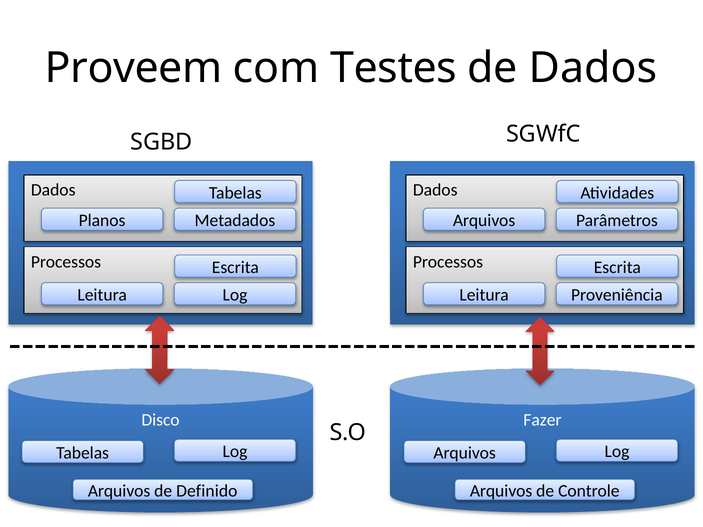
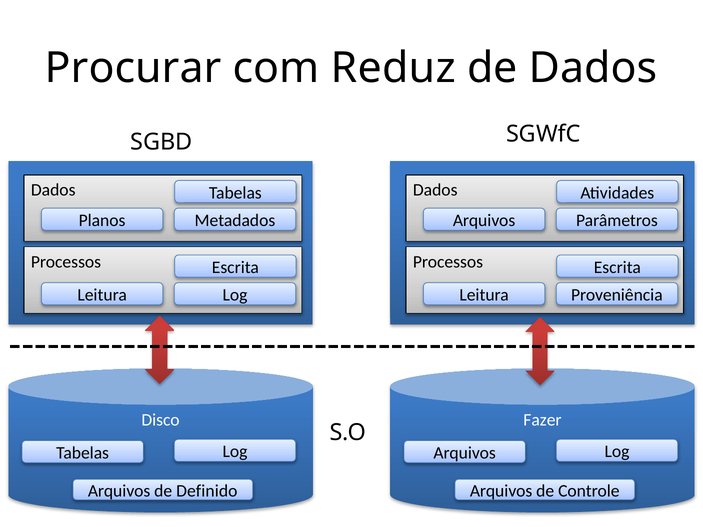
Proveem: Proveem -> Procurar
Testes: Testes -> Reduz
